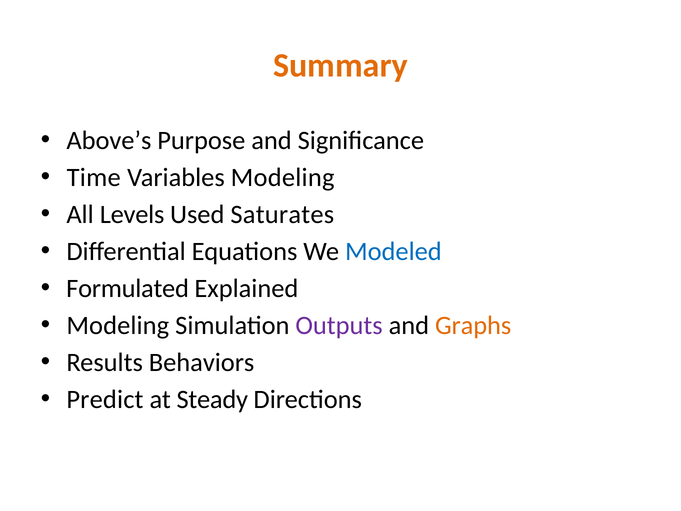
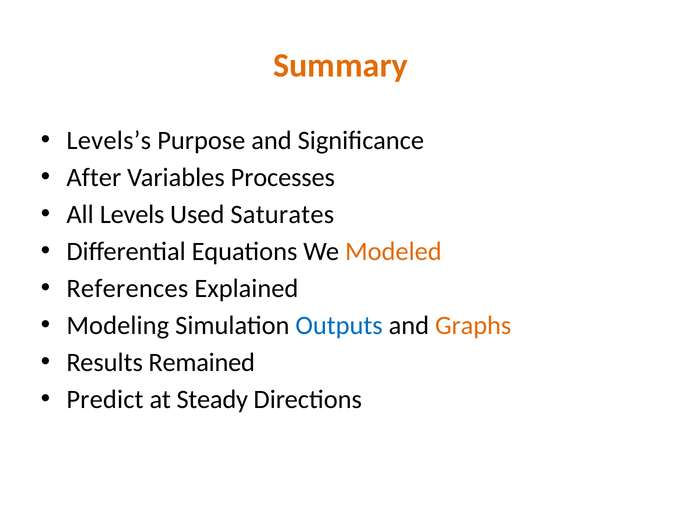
Above’s: Above’s -> Levels’s
Time: Time -> After
Variables Modeling: Modeling -> Processes
Modeled colour: blue -> orange
Formulated: Formulated -> References
Outputs colour: purple -> blue
Behaviors: Behaviors -> Remained
